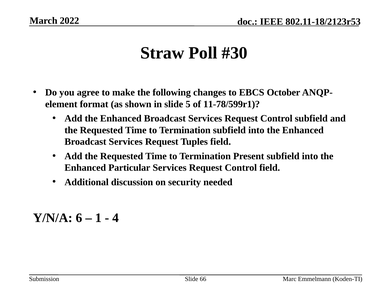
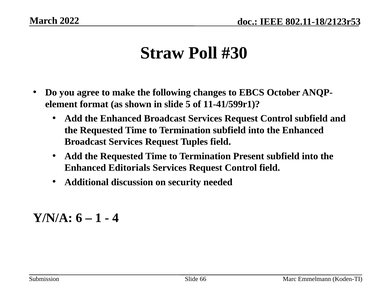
11-78/599r1: 11-78/599r1 -> 11-41/599r1
Particular: Particular -> Editorials
